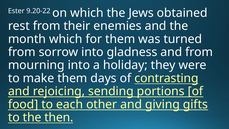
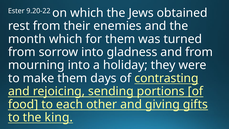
then: then -> king
